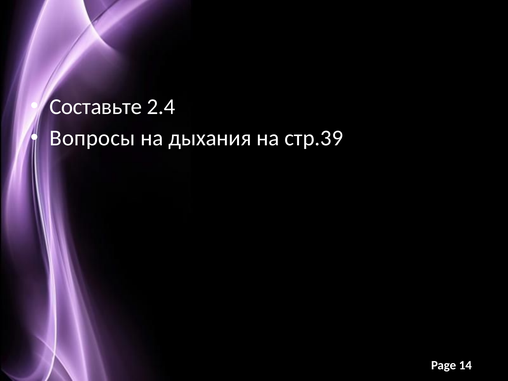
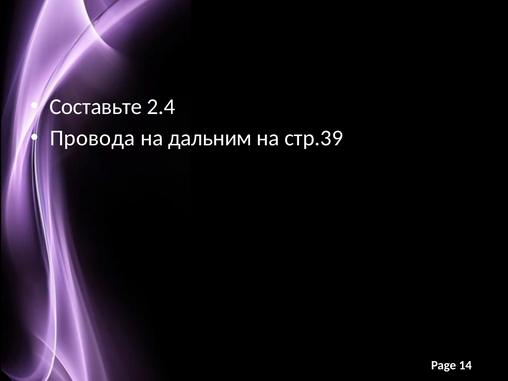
Вопросы: Вопросы -> Провода
дыхания: дыхания -> дальним
